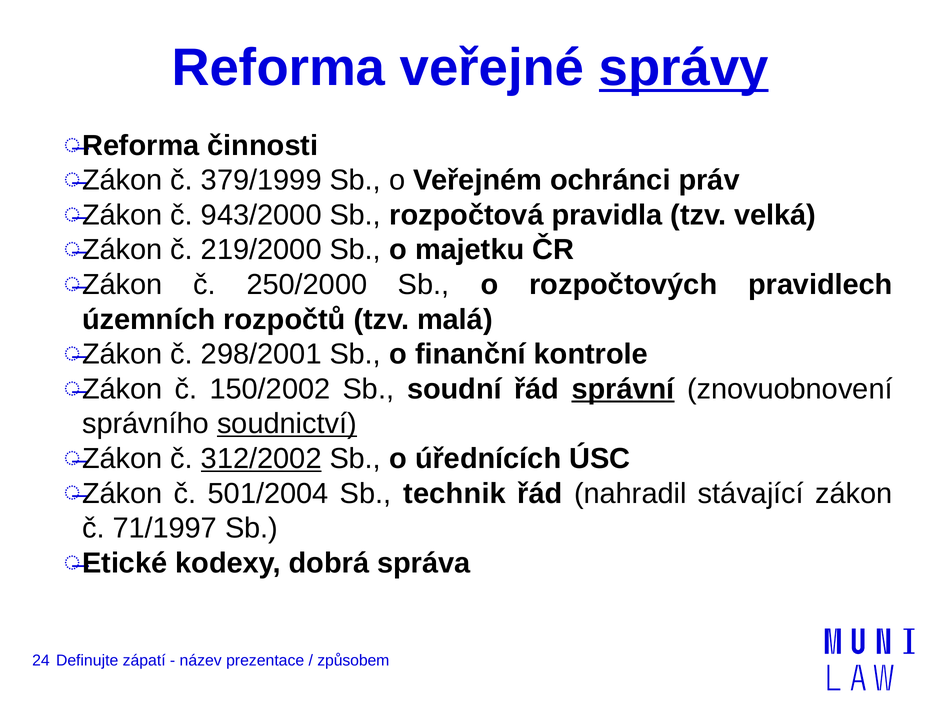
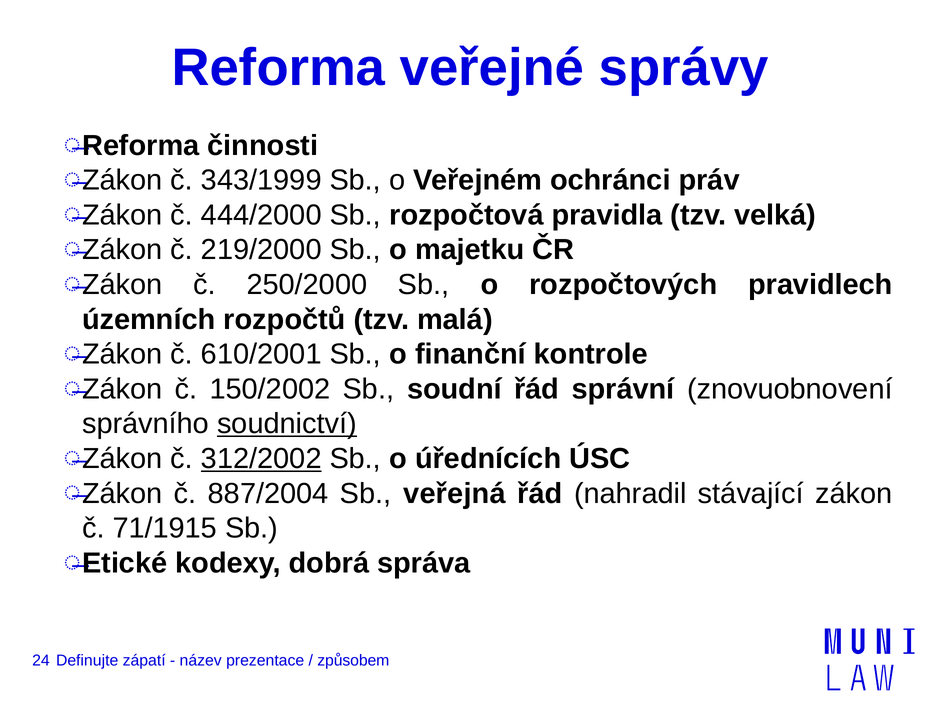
správy underline: present -> none
379/1999: 379/1999 -> 343/1999
943/2000: 943/2000 -> 444/2000
298/2001: 298/2001 -> 610/2001
správní underline: present -> none
501/2004: 501/2004 -> 887/2004
technik: technik -> veřejná
71/1997: 71/1997 -> 71/1915
